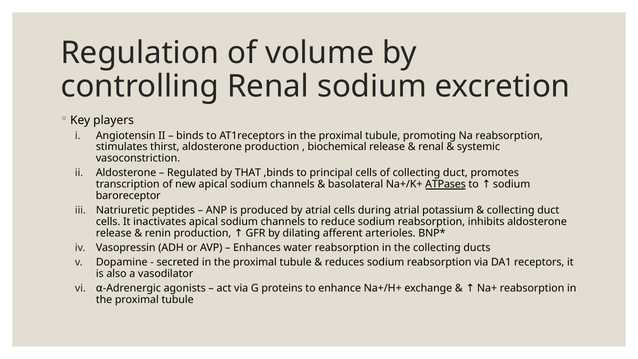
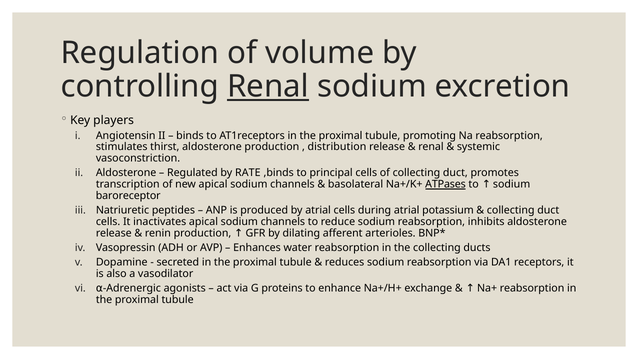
Renal at (268, 86) underline: none -> present
biochemical: biochemical -> distribution
THAT: THAT -> RATE
